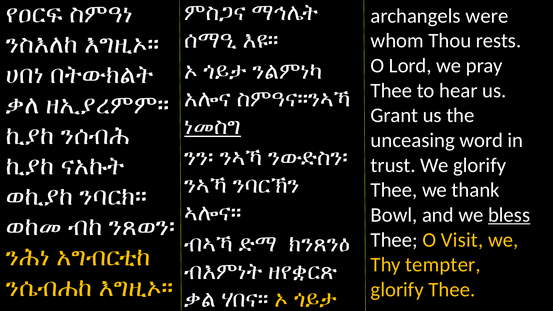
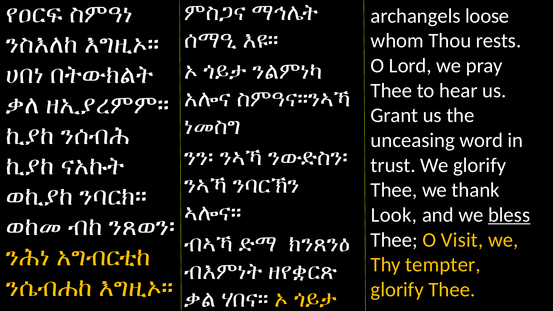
were: were -> loose
ነመስግ underline: present -> none
Bowl: Bowl -> Look
